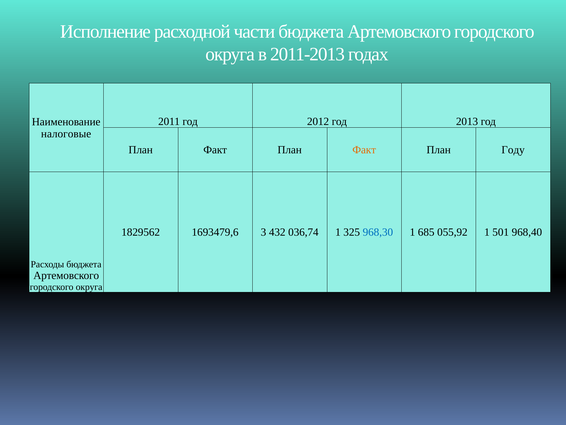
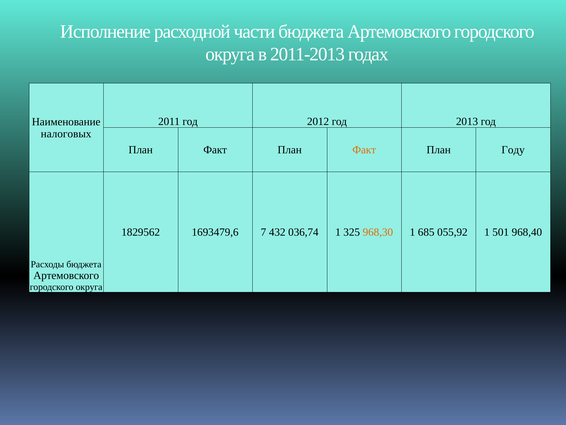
налоговые: налоговые -> налоговых
3: 3 -> 7
968,30 colour: blue -> orange
